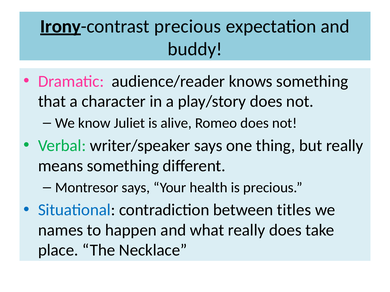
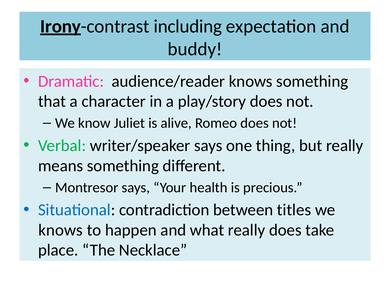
Irony-contrast precious: precious -> including
names at (61, 230): names -> knows
